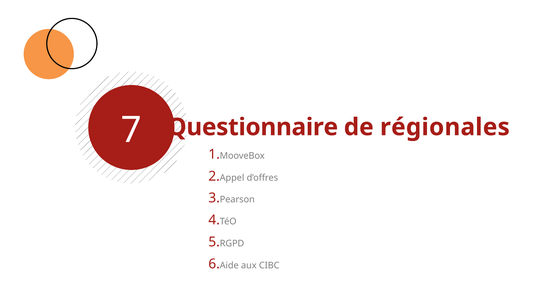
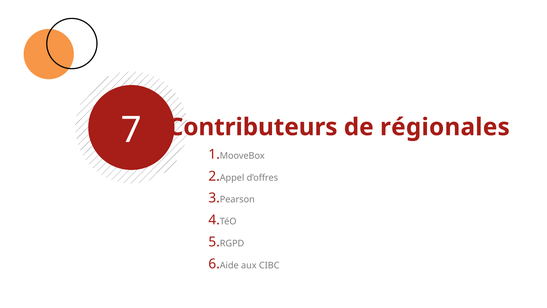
Questionnaire: Questionnaire -> Contributeurs
